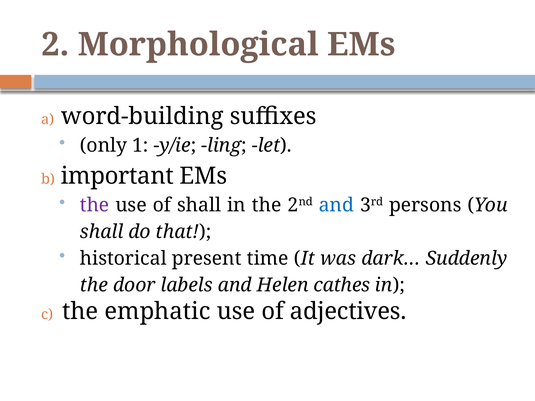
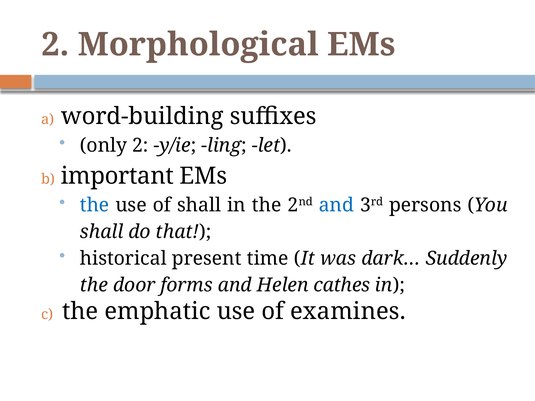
only 1: 1 -> 2
the at (95, 205) colour: purple -> blue
labels: labels -> forms
adjectives: adjectives -> examines
